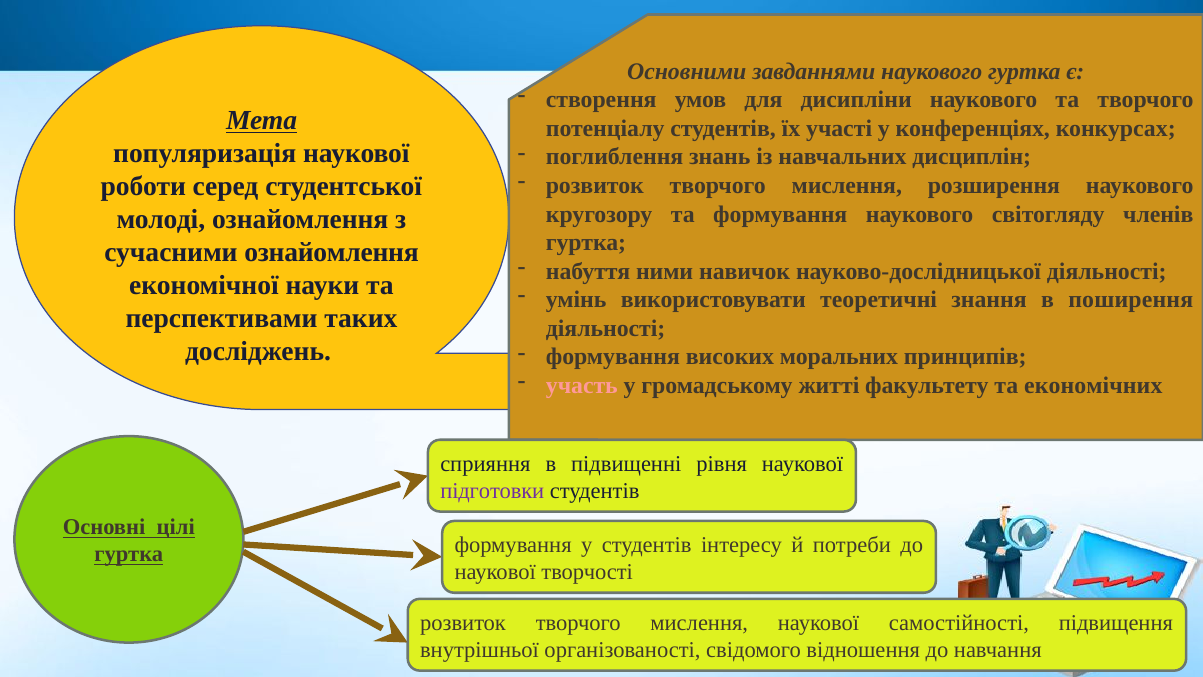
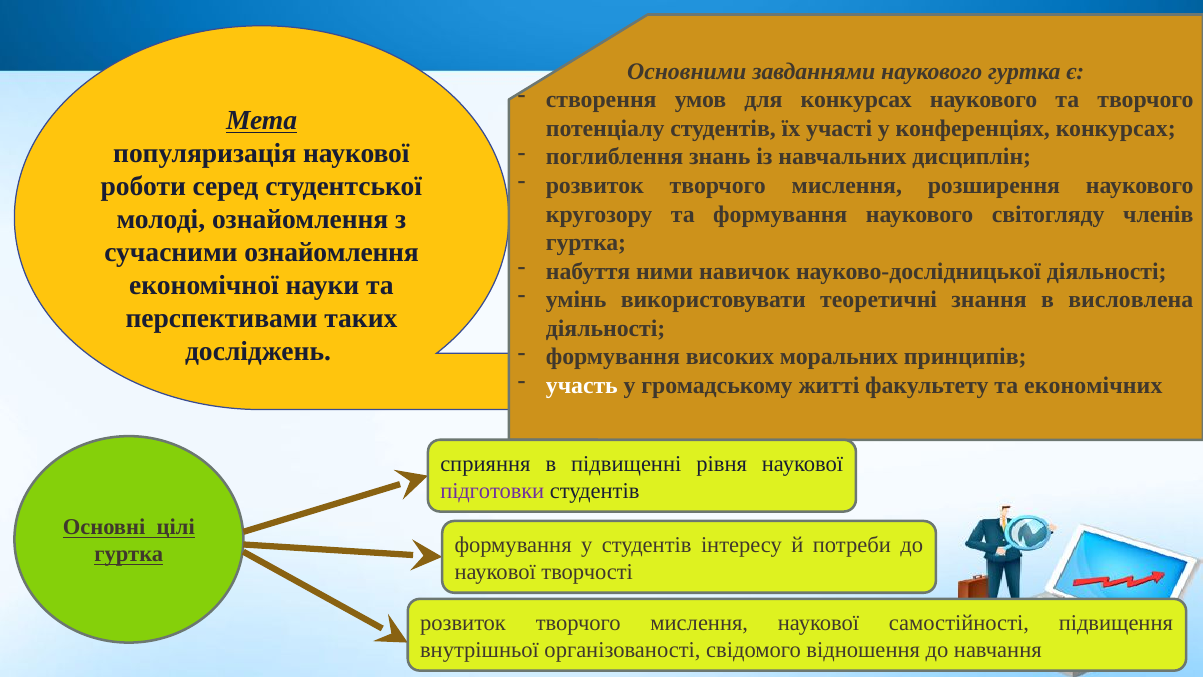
для дисипліни: дисипліни -> конкурсах
поширення: поширення -> висловлена
участь colour: pink -> white
